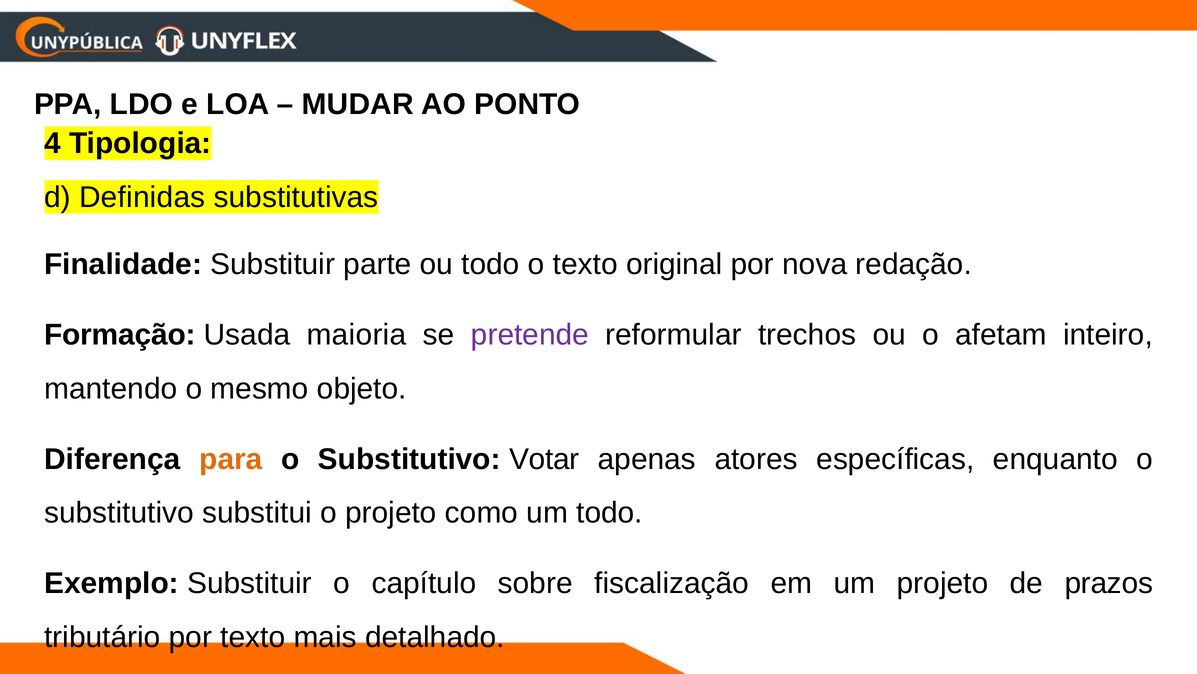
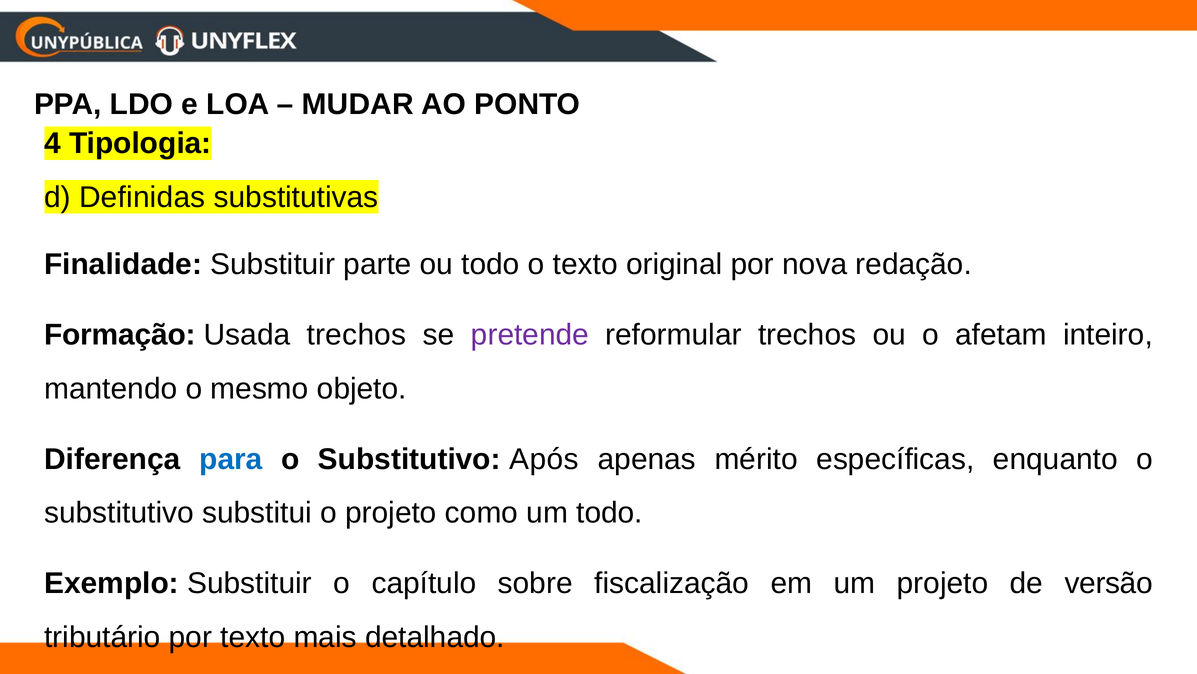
Usada maioria: maioria -> trechos
para colour: orange -> blue
Votar: Votar -> Após
atores: atores -> mérito
prazos: prazos -> versão
